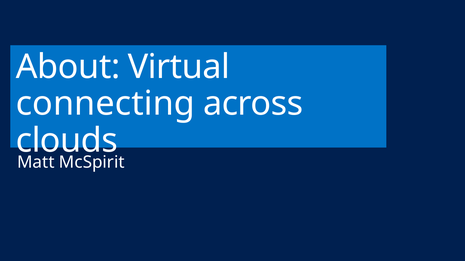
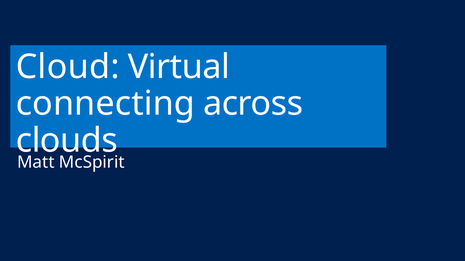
About: About -> Cloud
